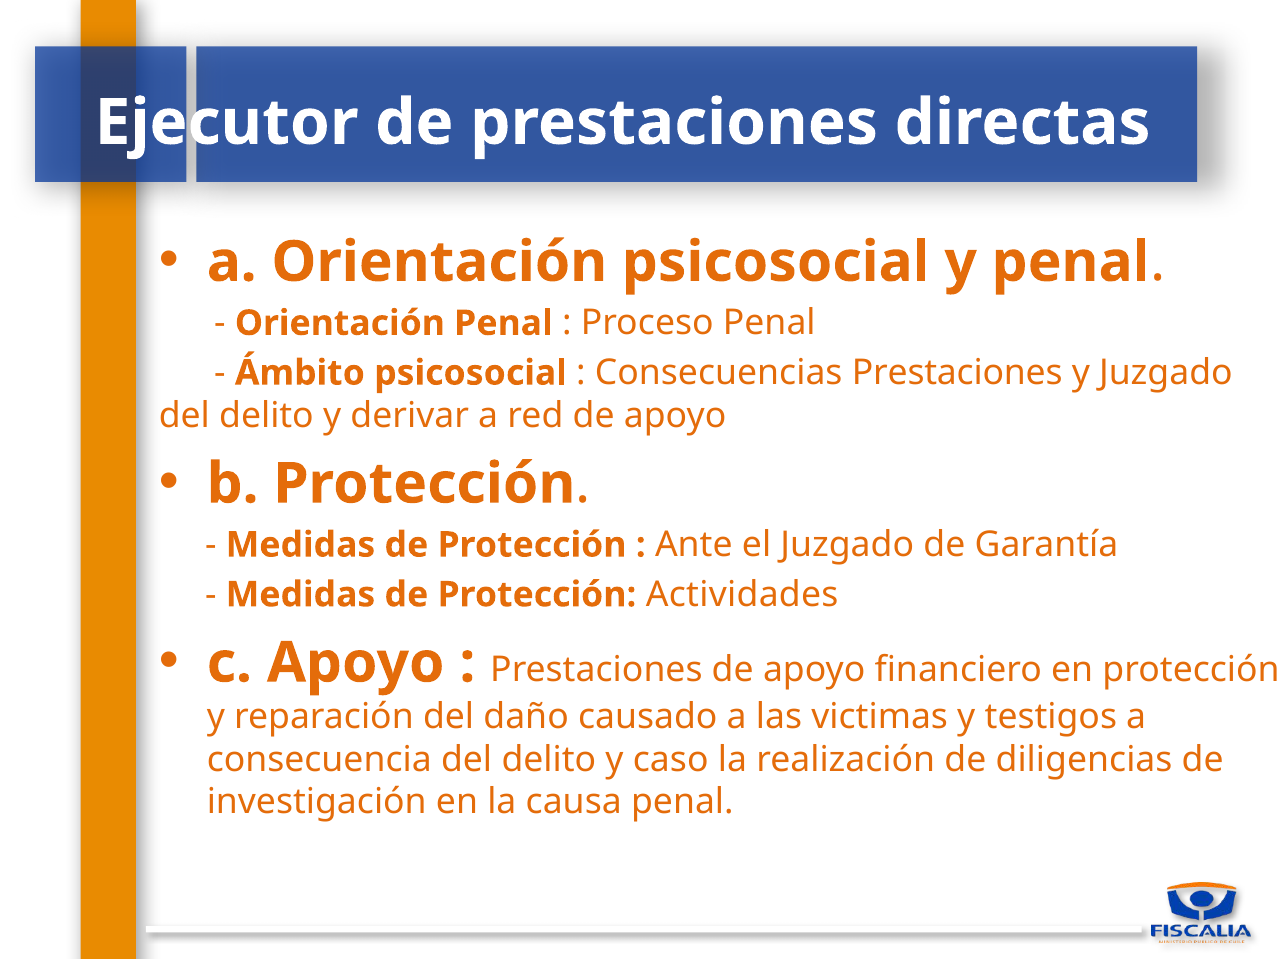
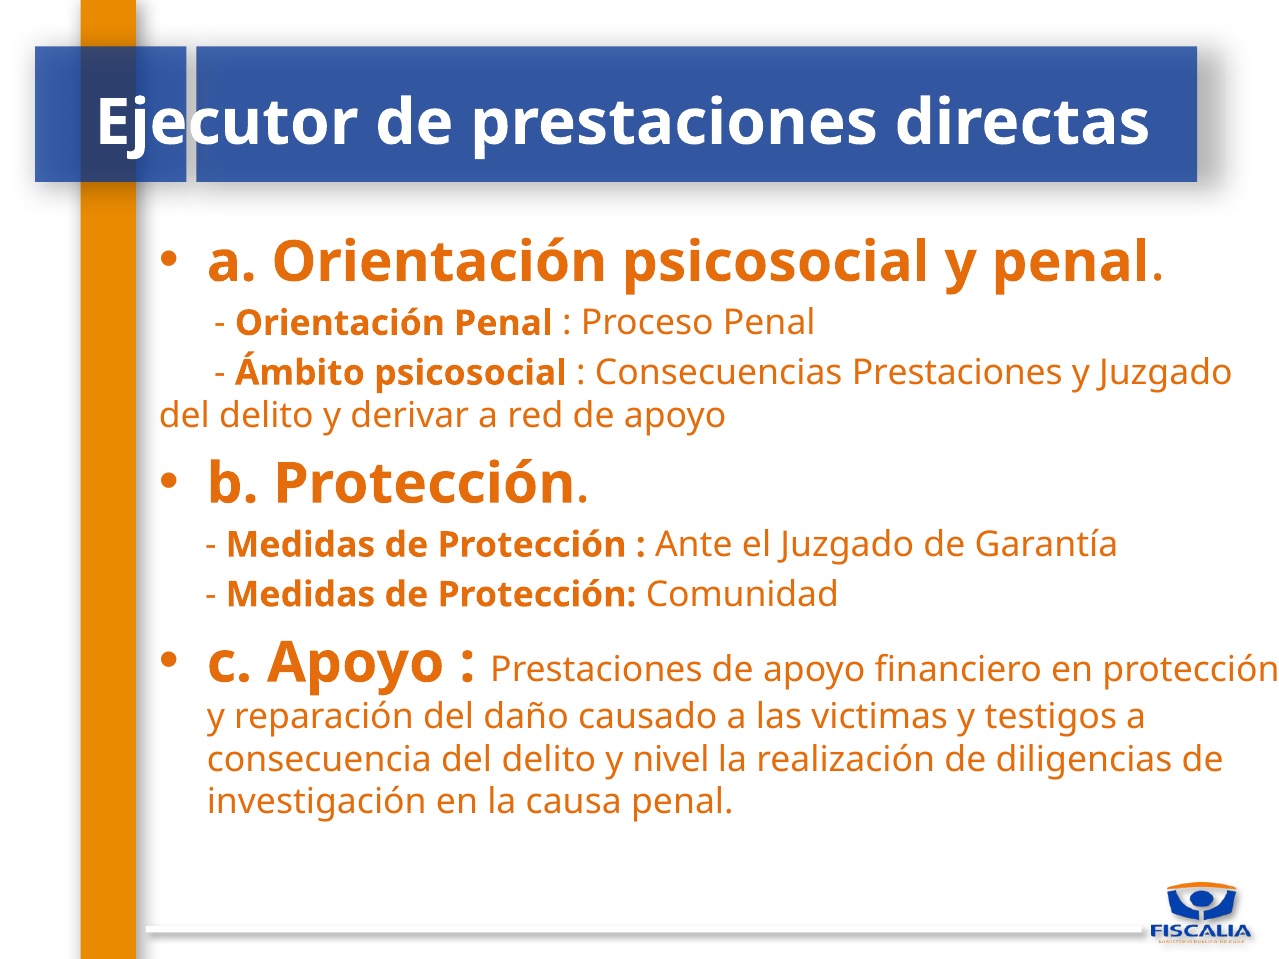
Actividades: Actividades -> Comunidad
caso: caso -> nivel
